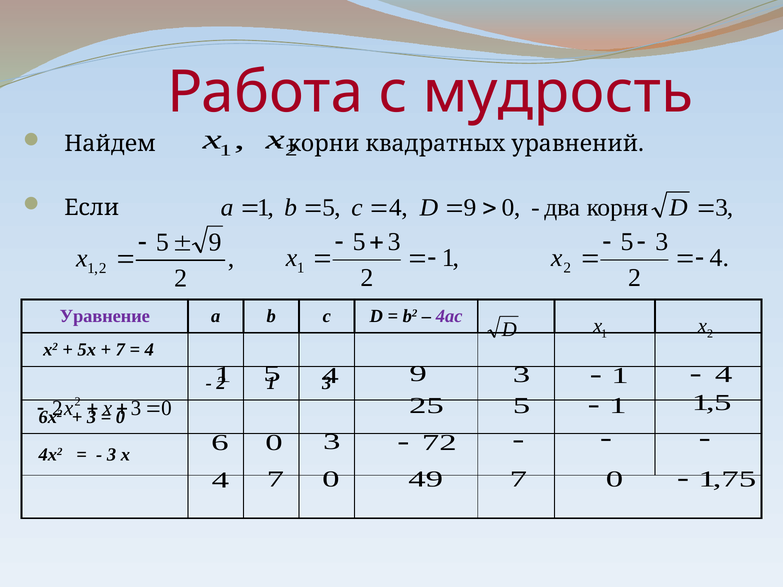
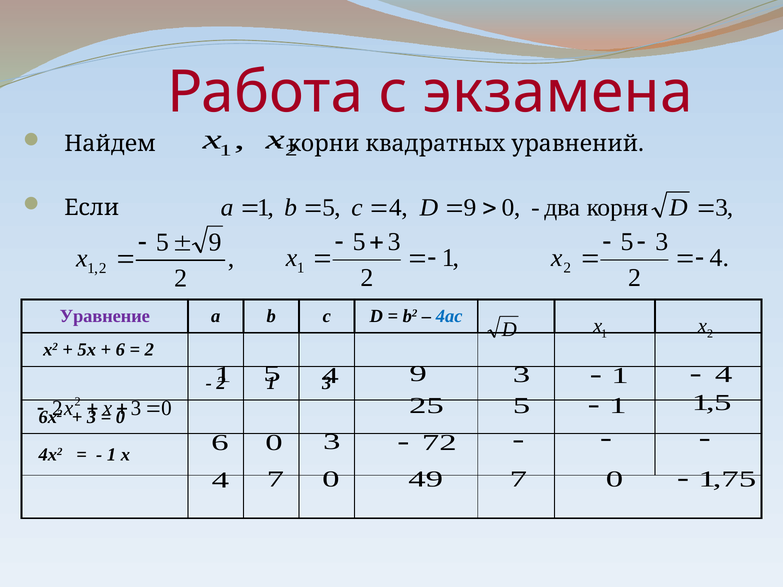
мудрость: мудрость -> экзамена
4ac colour: purple -> blue
7 at (120, 350): 7 -> 6
4 at (149, 350): 4 -> 2
3 at (112, 455): 3 -> 1
